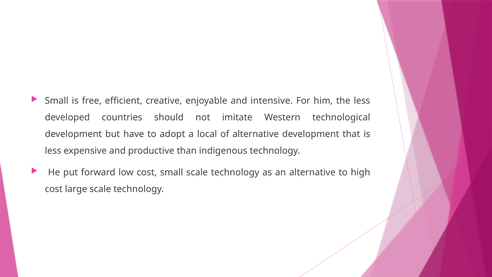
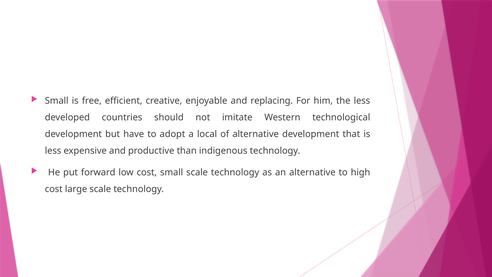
intensive: intensive -> replacing
